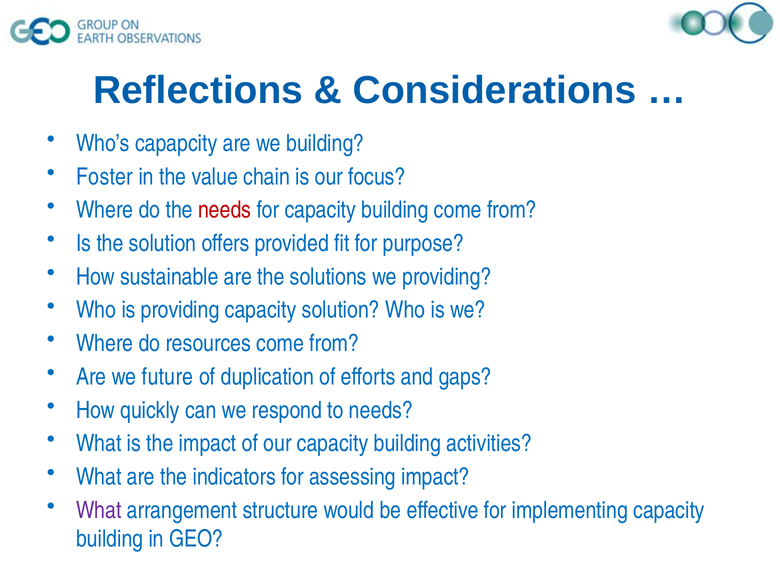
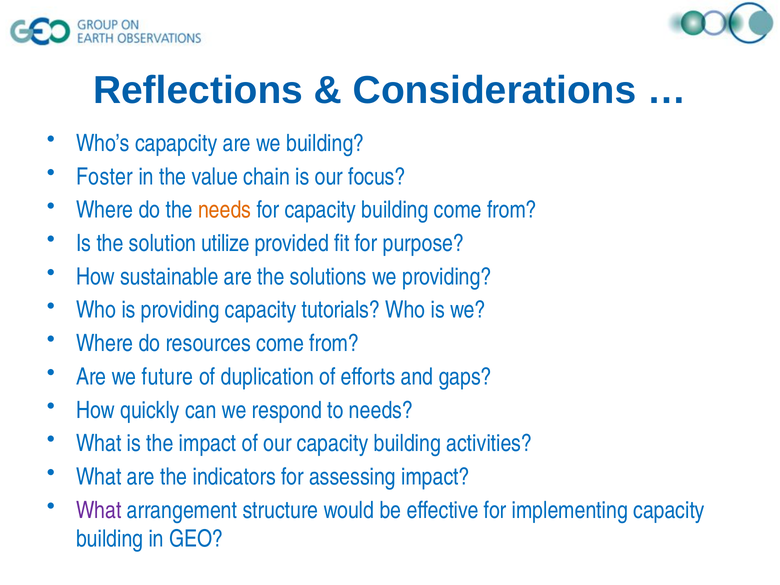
needs at (225, 210) colour: red -> orange
offers: offers -> utilize
capacity solution: solution -> tutorials
